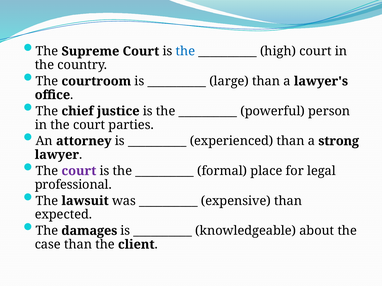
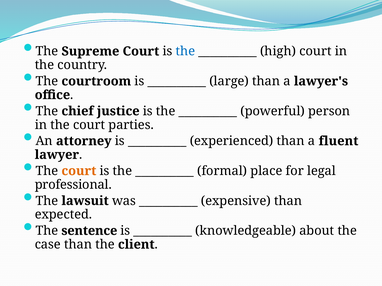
strong: strong -> fluent
court at (79, 171) colour: purple -> orange
damages: damages -> sentence
